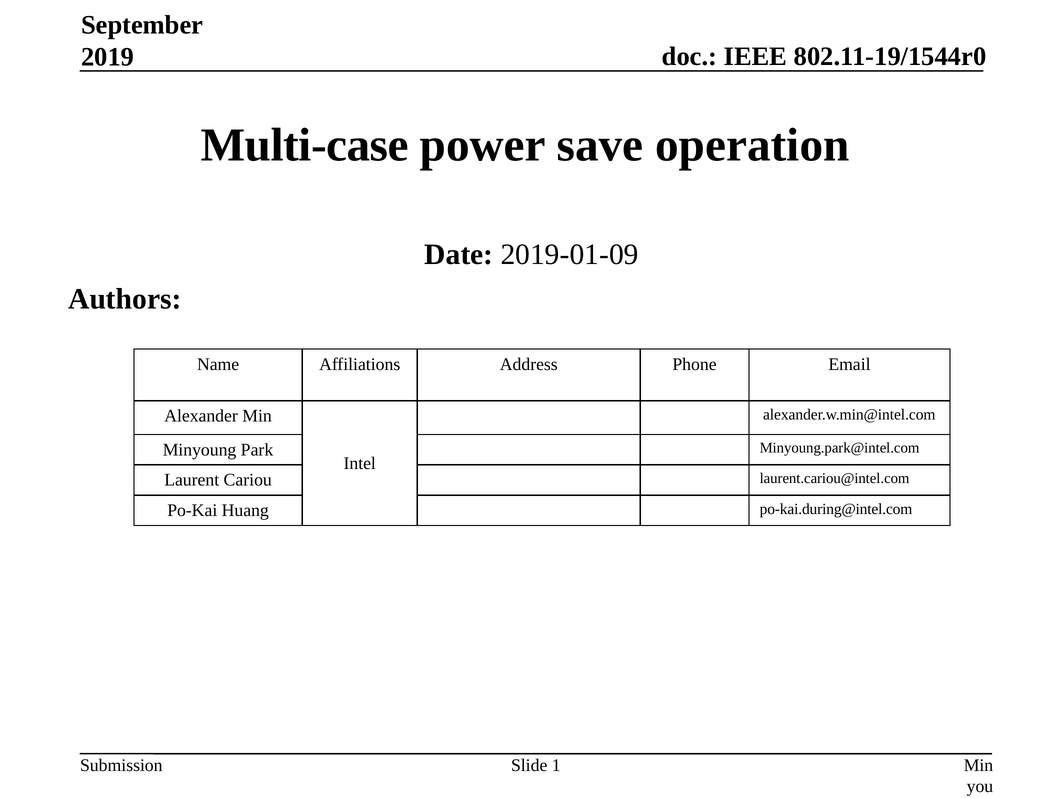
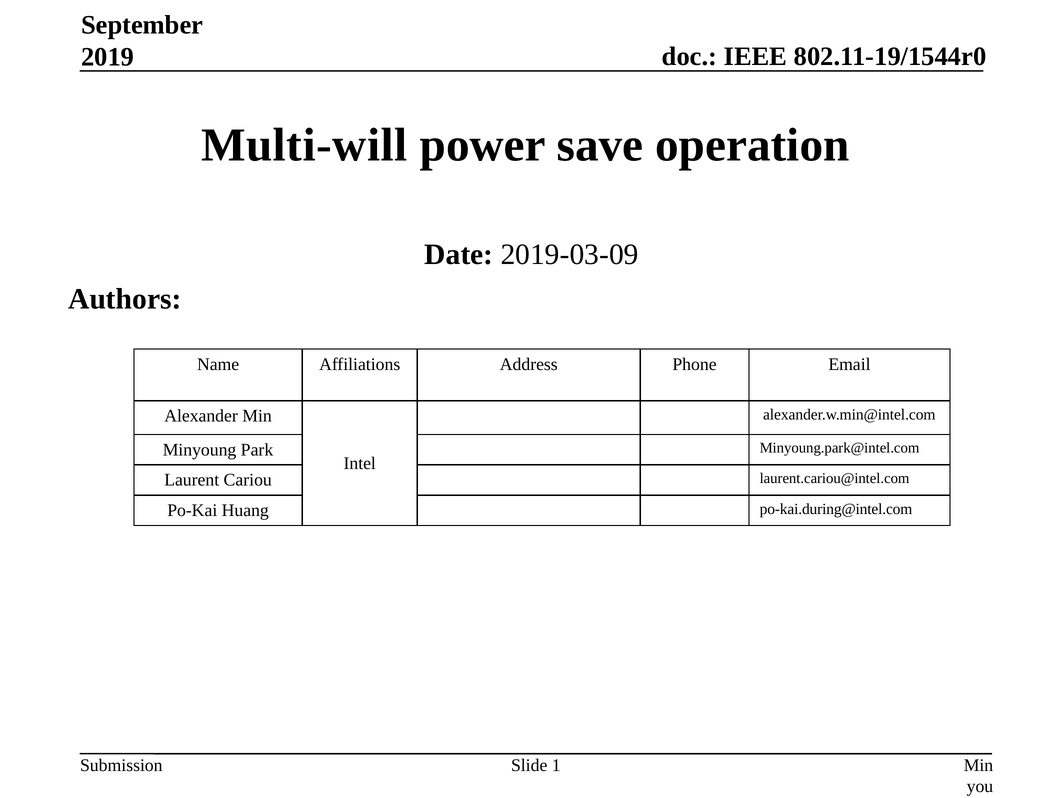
Multi-case: Multi-case -> Multi-will
2019-01-09: 2019-01-09 -> 2019-03-09
